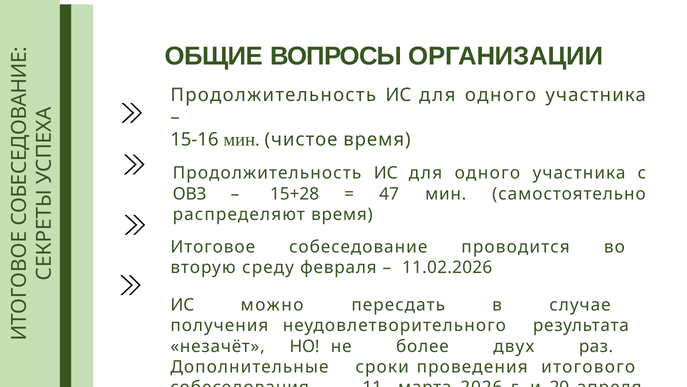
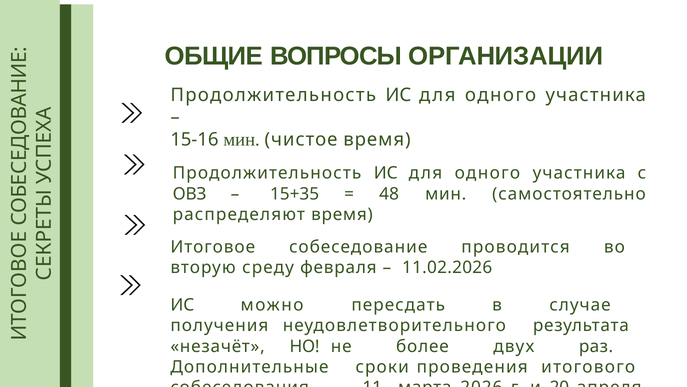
15+28: 15+28 -> 15+35
47: 47 -> 48
